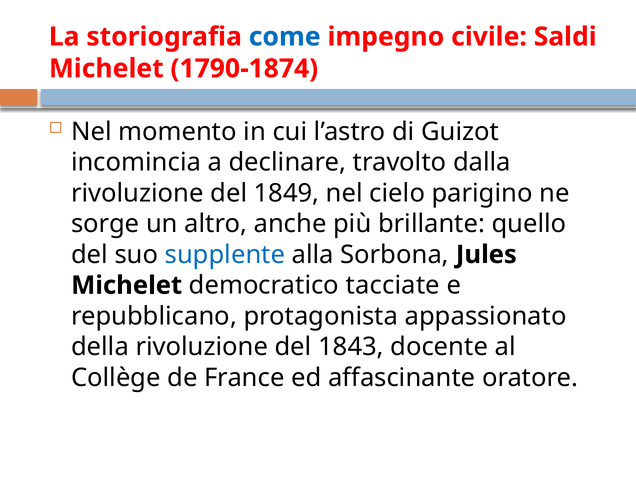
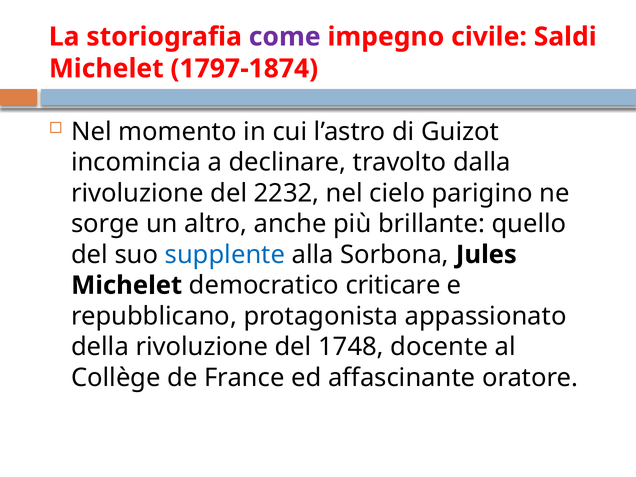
come colour: blue -> purple
1790-1874: 1790-1874 -> 1797-1874
1849: 1849 -> 2232
tacciate: tacciate -> criticare
1843: 1843 -> 1748
